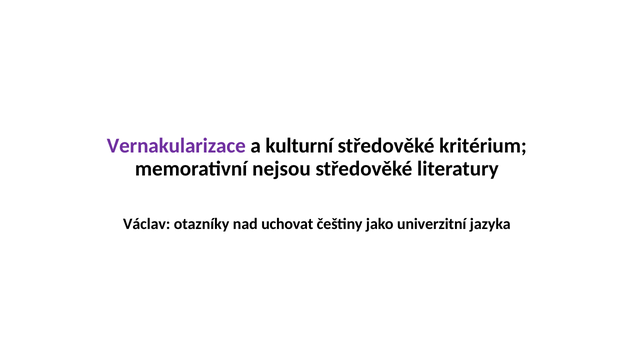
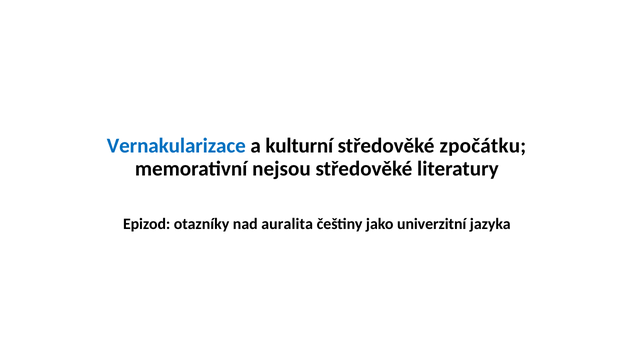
Vernakularizace colour: purple -> blue
kritérium: kritérium -> zpočátku
Václav: Václav -> Epizod
uchovat: uchovat -> auralita
